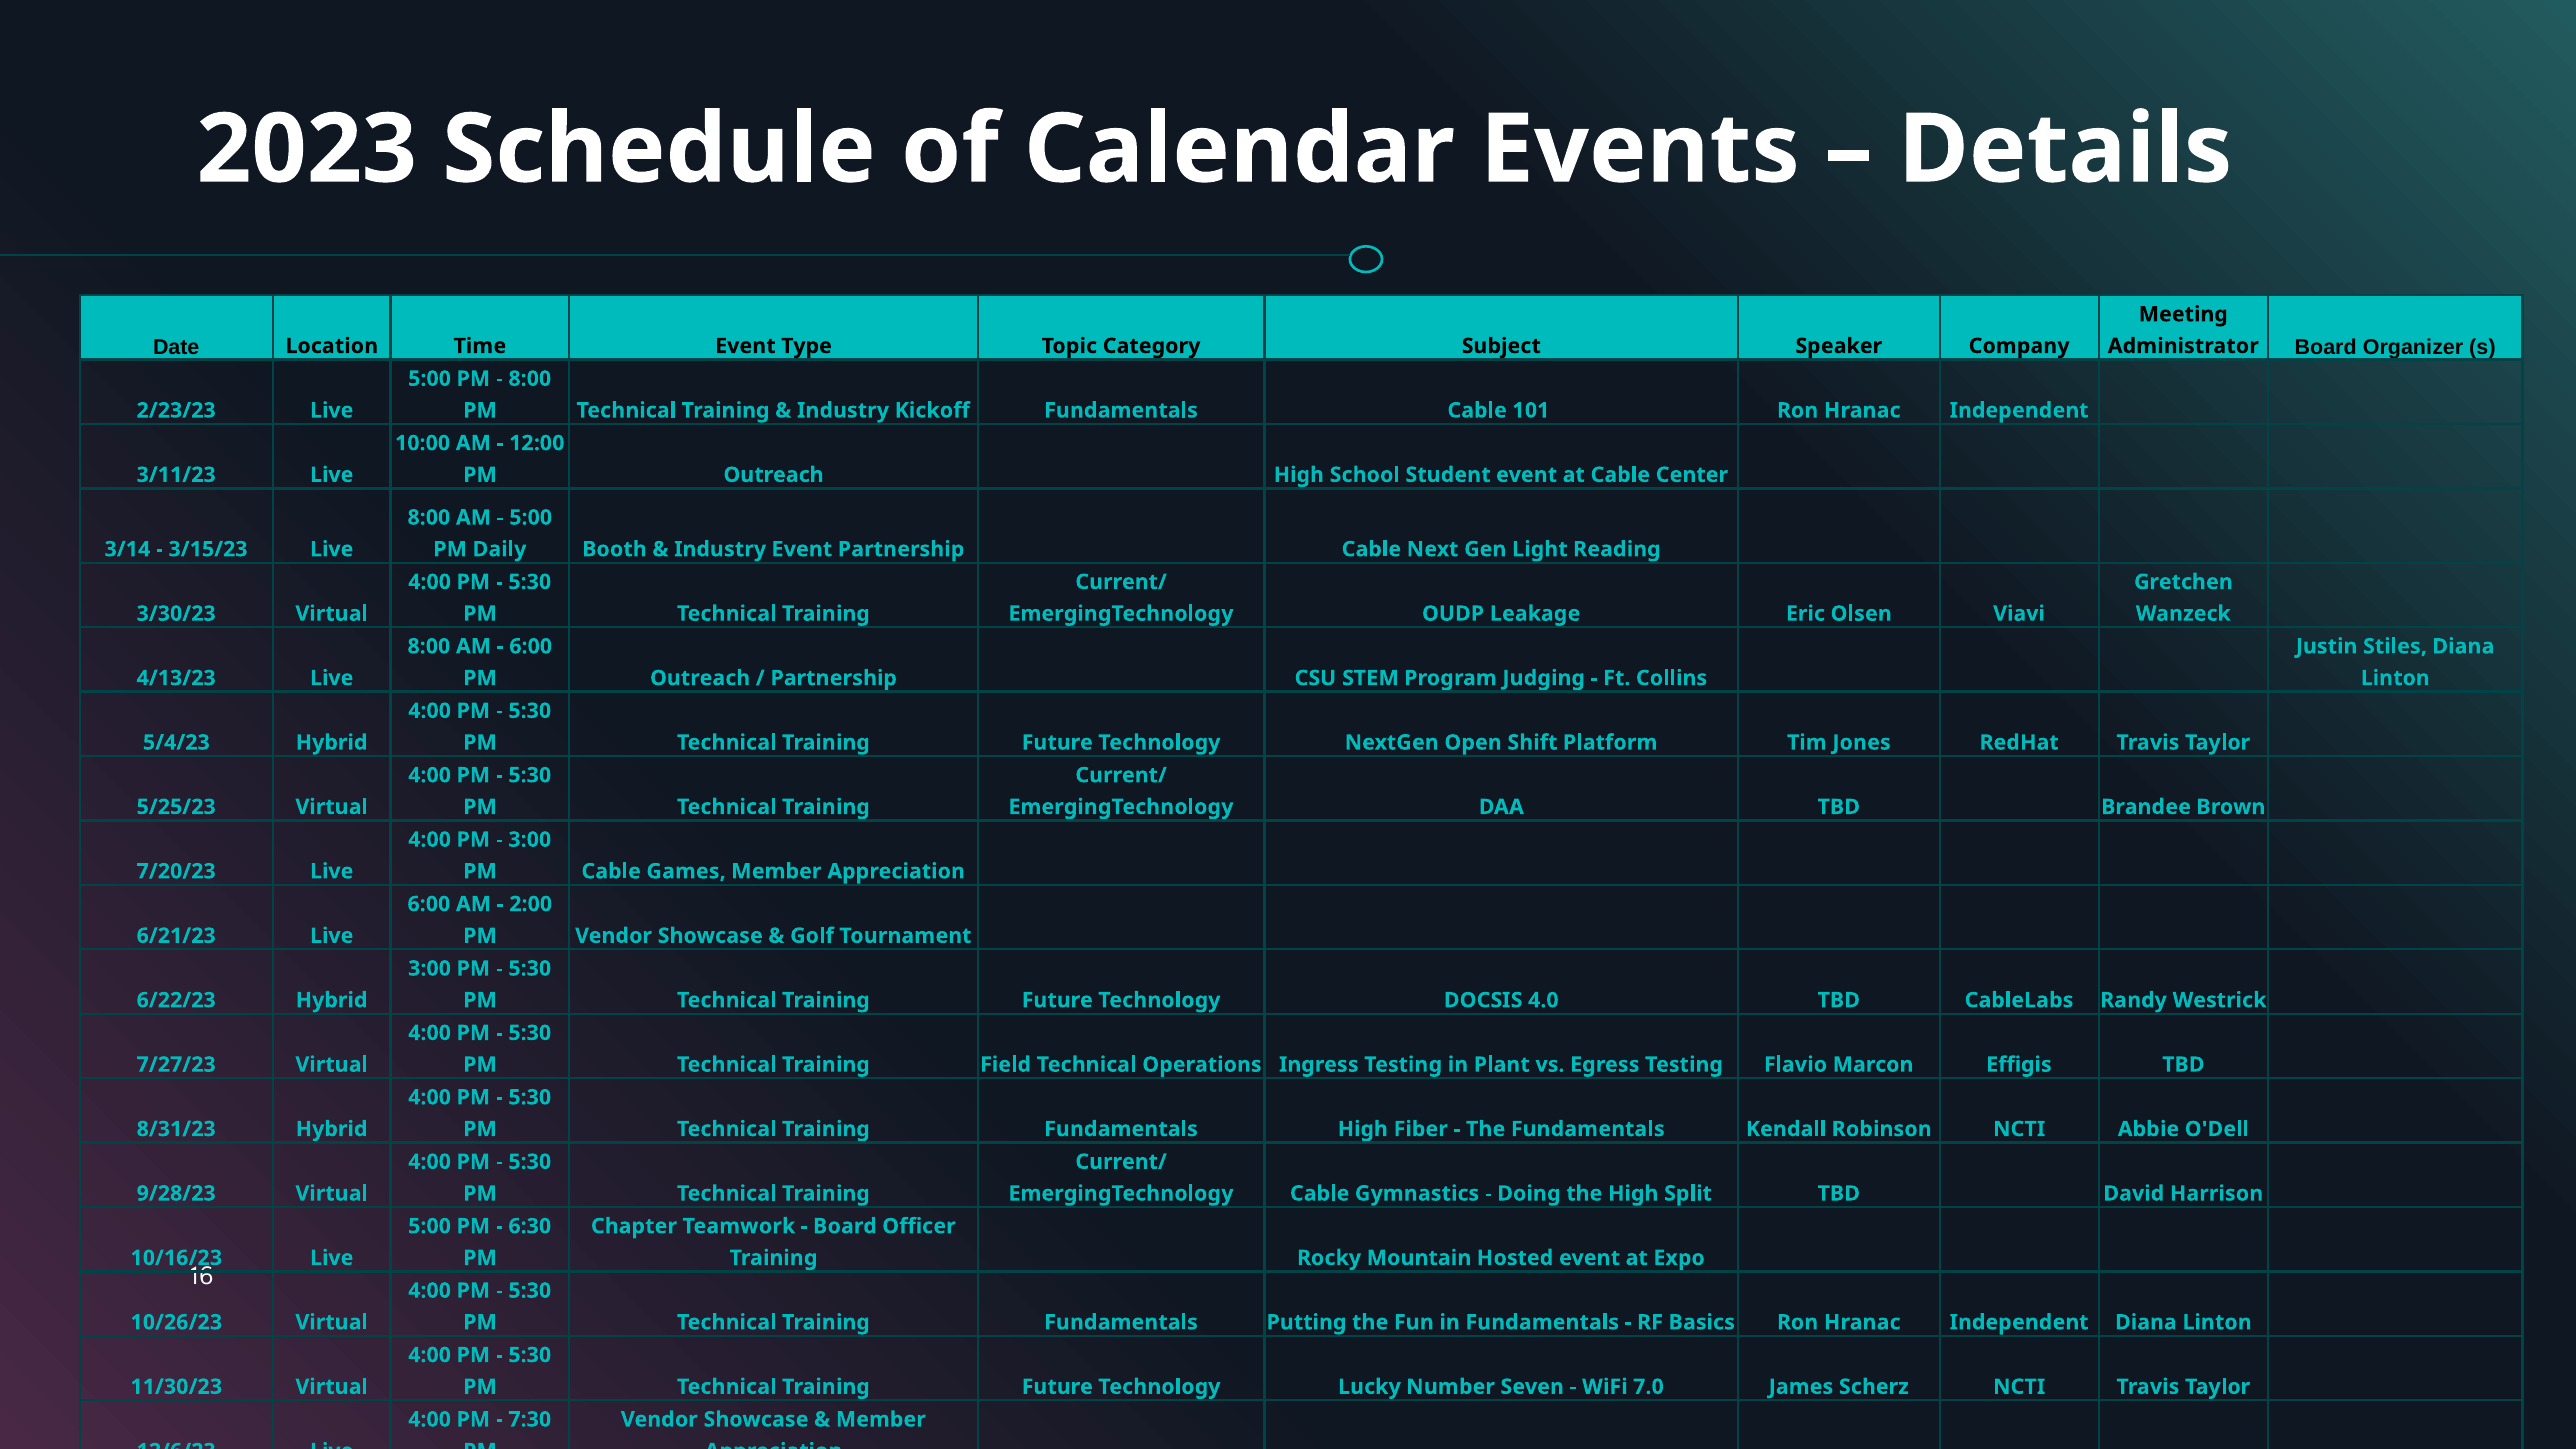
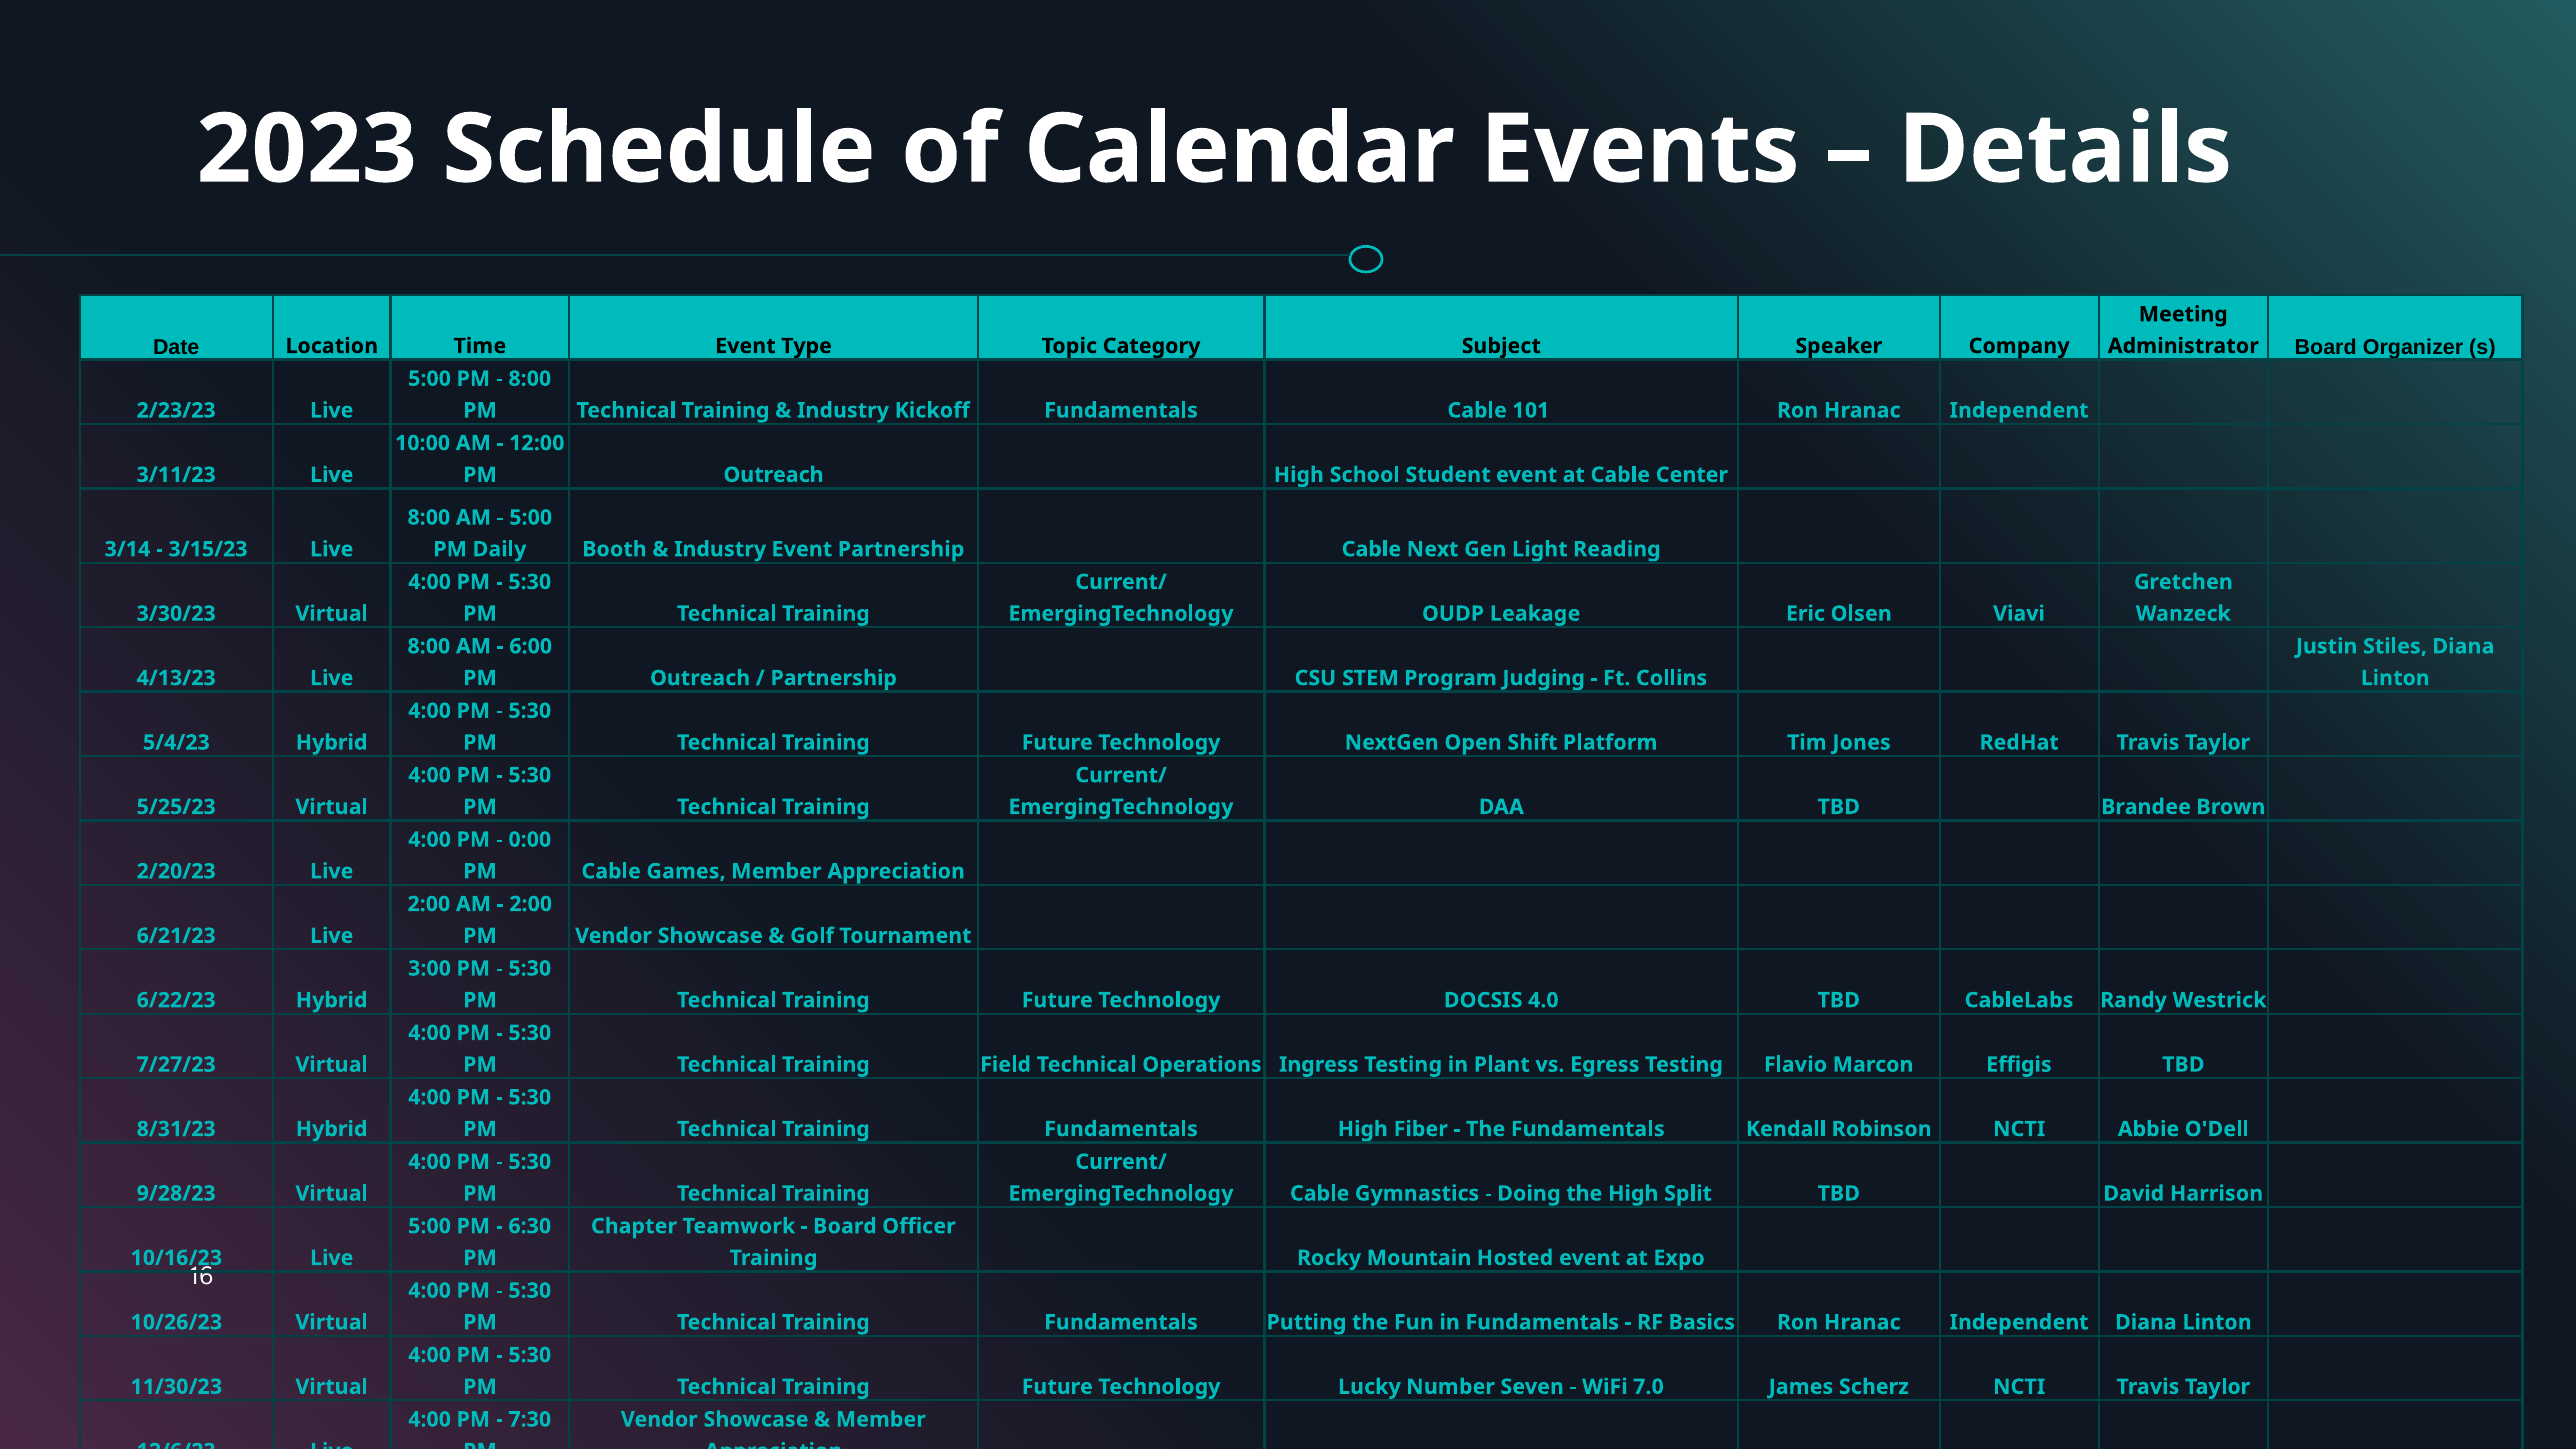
3:00 at (530, 840): 3:00 -> 0:00
7/20/23: 7/20/23 -> 2/20/23
6:00 at (429, 904): 6:00 -> 2:00
